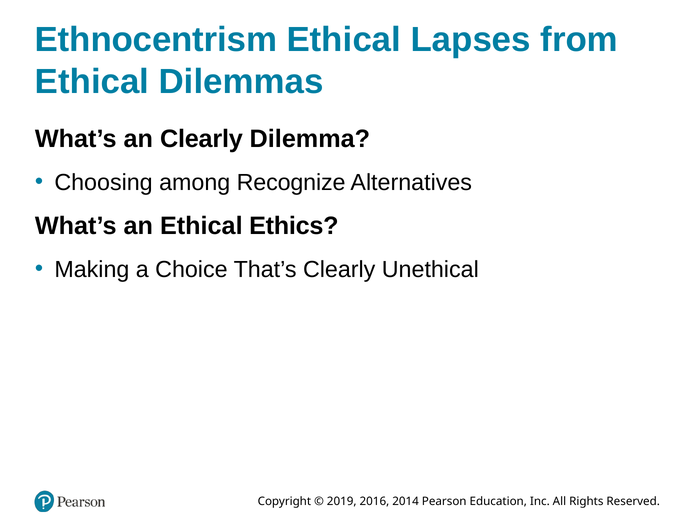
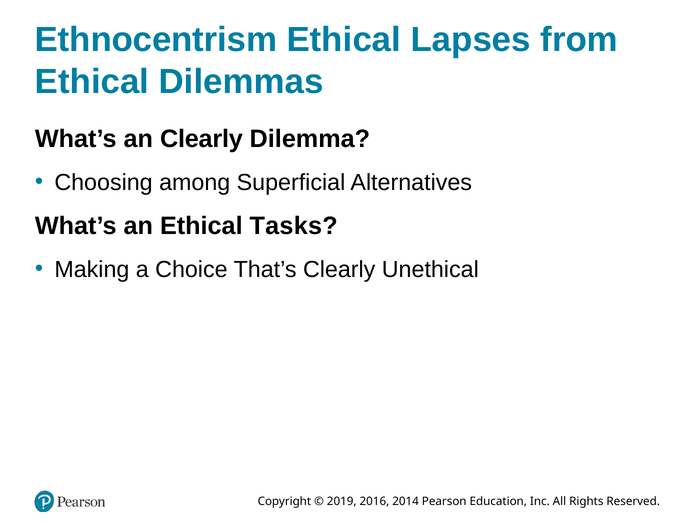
Recognize: Recognize -> Superficial
Ethics: Ethics -> Tasks
